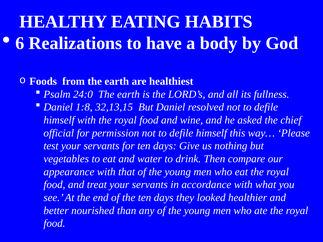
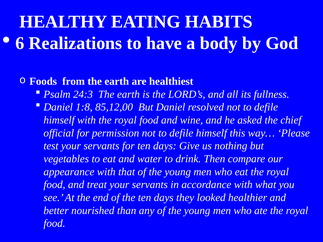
24:0: 24:0 -> 24:3
32,13,15: 32,13,15 -> 85,12,00
